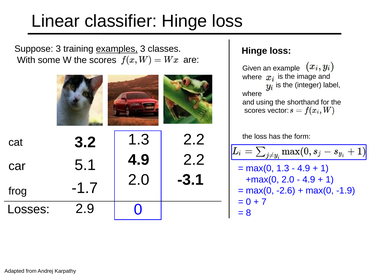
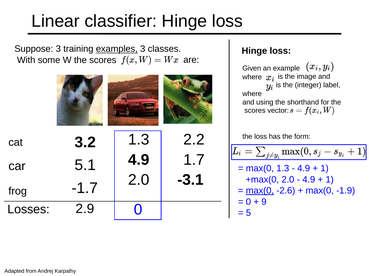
2.2 at (194, 160): 2.2 -> 1.7
max(0 at (260, 191) underline: none -> present
7: 7 -> 9
8: 8 -> 5
